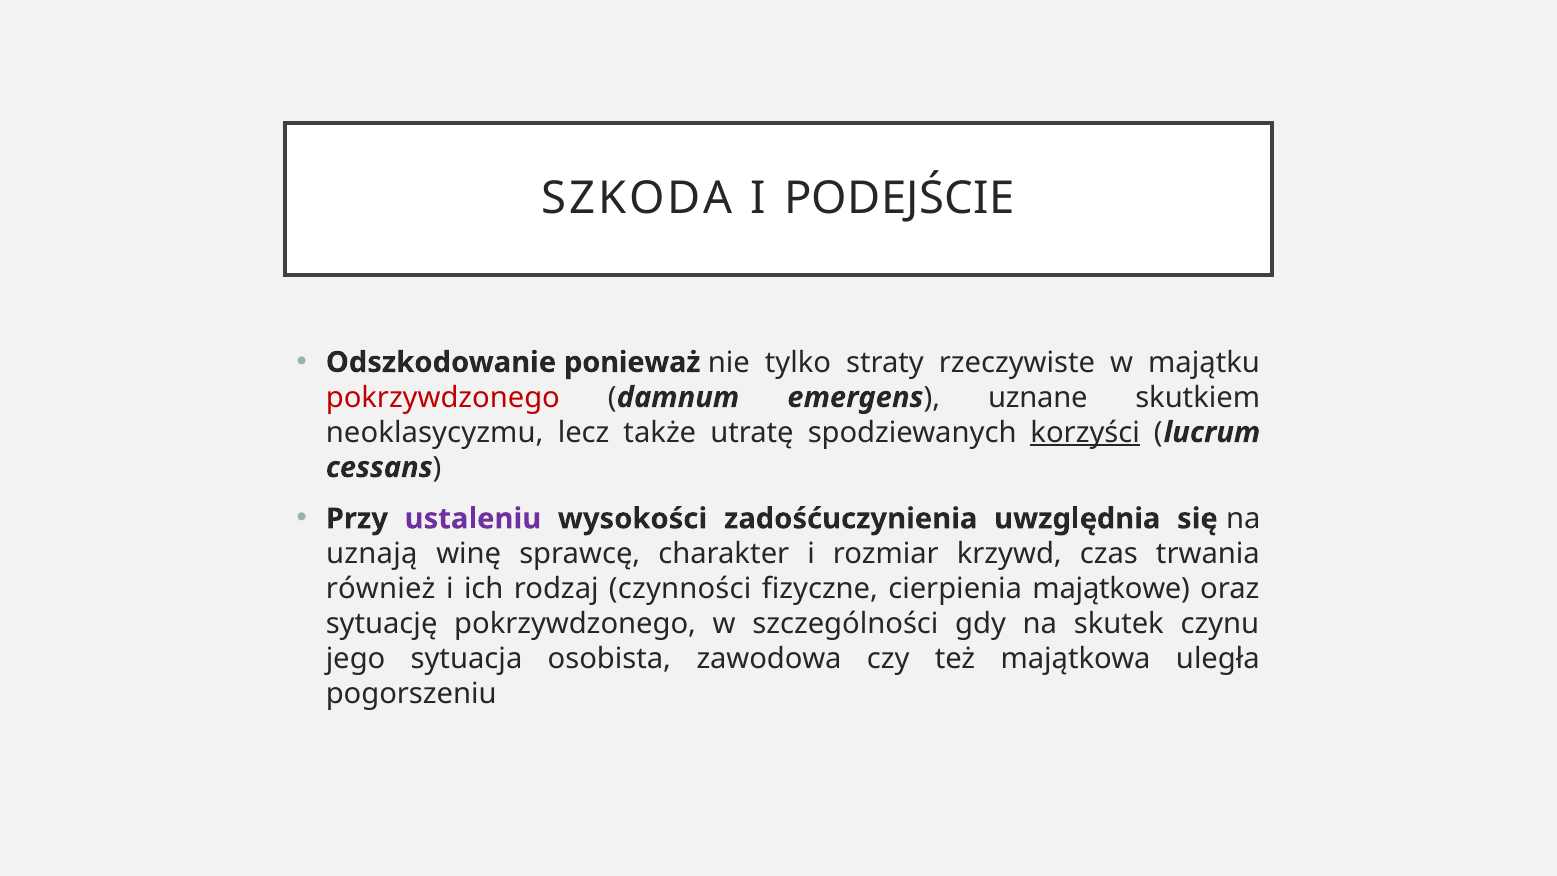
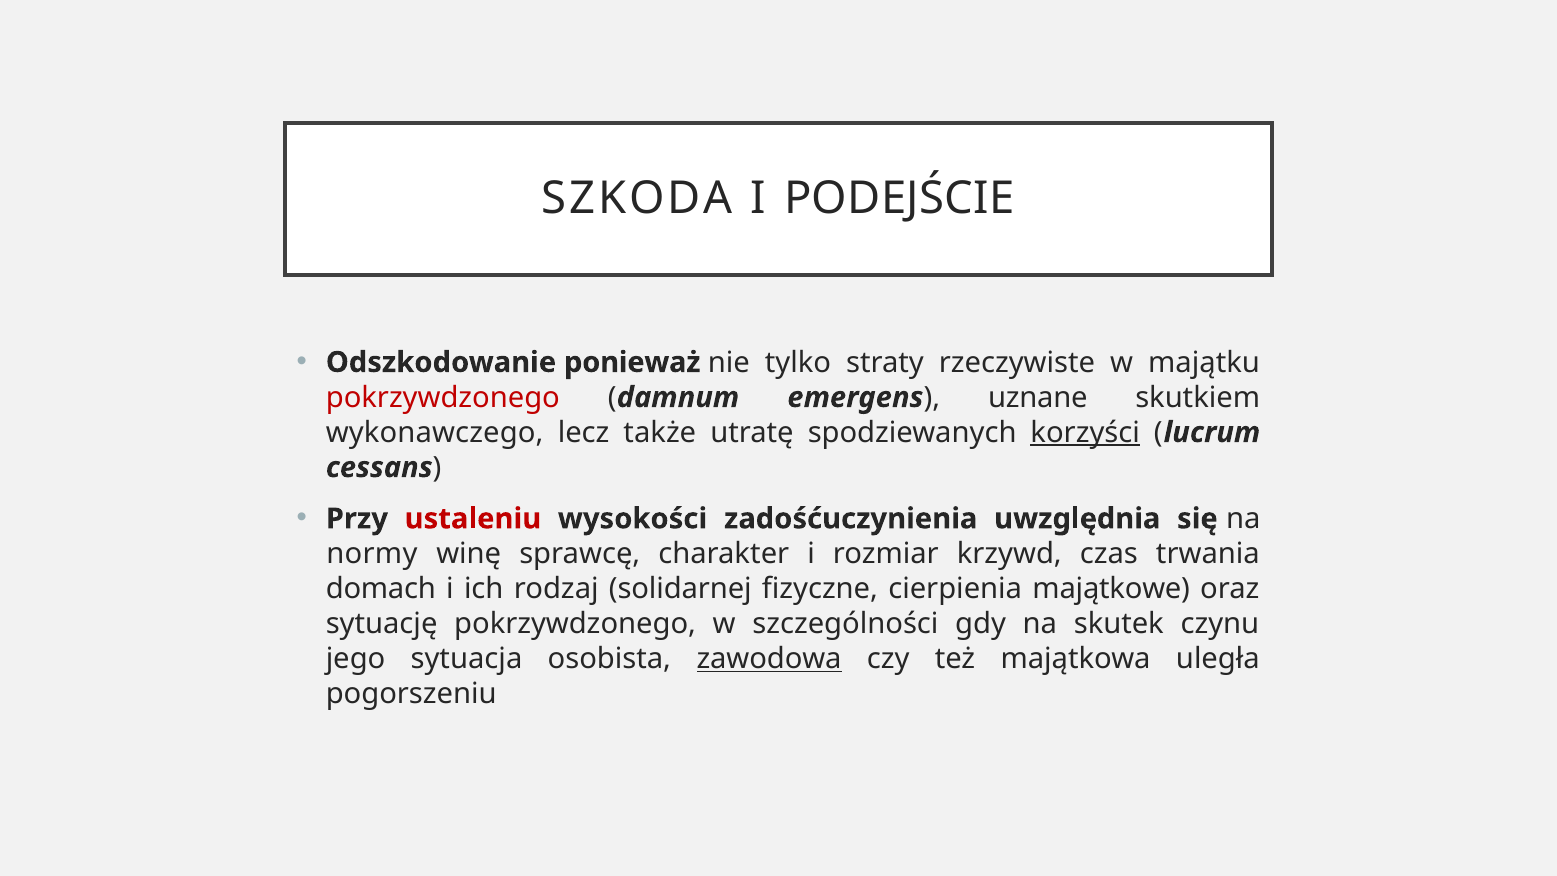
neoklasycyzmu: neoklasycyzmu -> wykonawczego
ustaleniu colour: purple -> red
uznają: uznają -> normy
również: również -> domach
czynności: czynności -> solidarnej
zawodowa underline: none -> present
